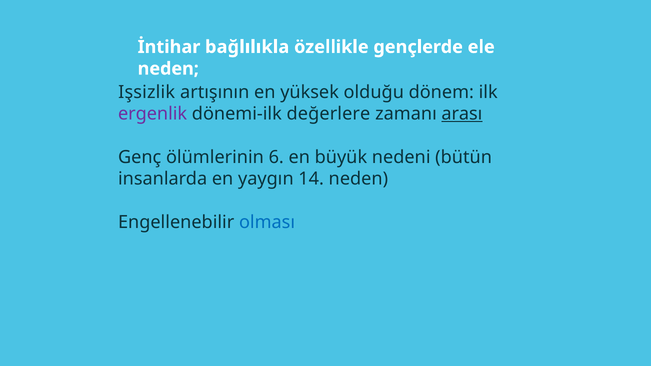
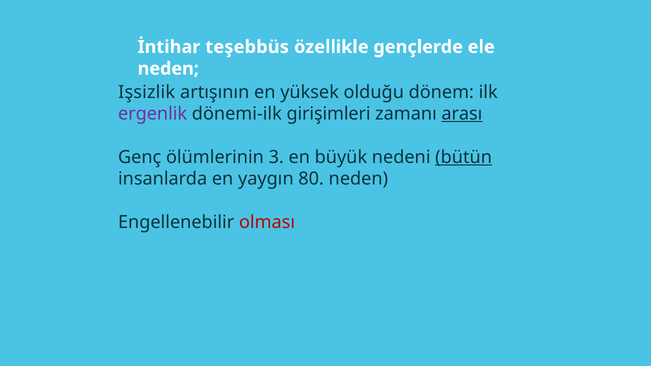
bağlılıkla: bağlılıkla -> teşebbüs
değerlere: değerlere -> girişimleri
6: 6 -> 3
bütün underline: none -> present
14: 14 -> 80
olması colour: blue -> red
